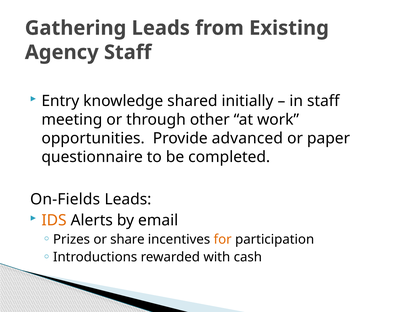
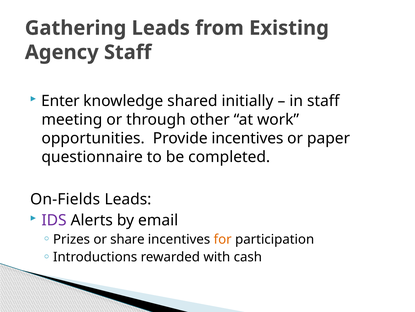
Entry: Entry -> Enter
Provide advanced: advanced -> incentives
IDS colour: orange -> purple
